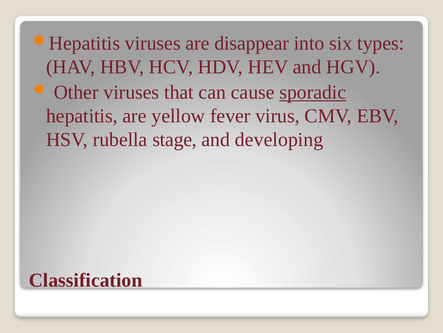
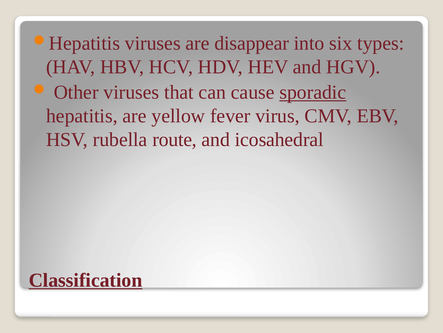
stage: stage -> route
developing: developing -> icosahedral
Classification underline: none -> present
